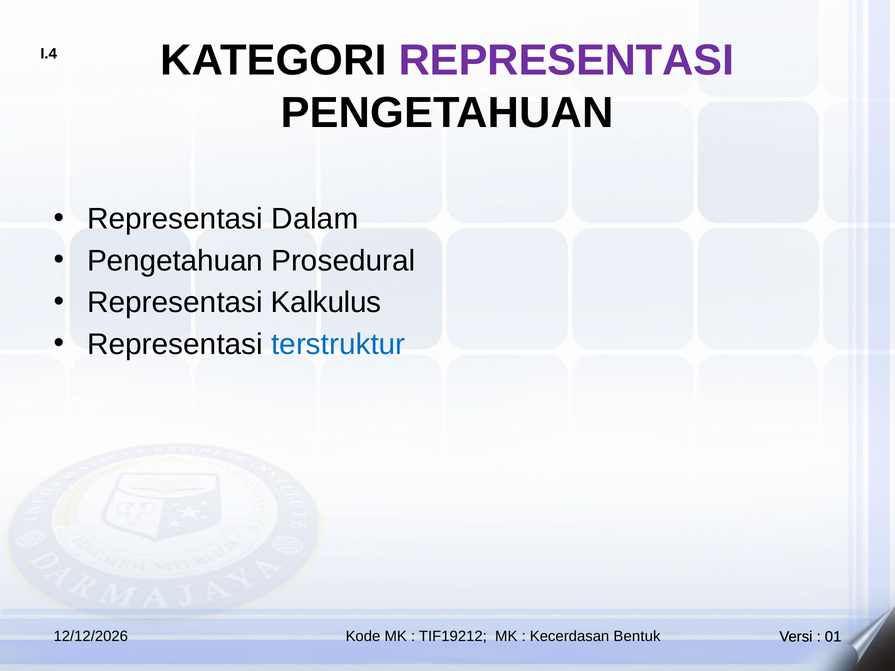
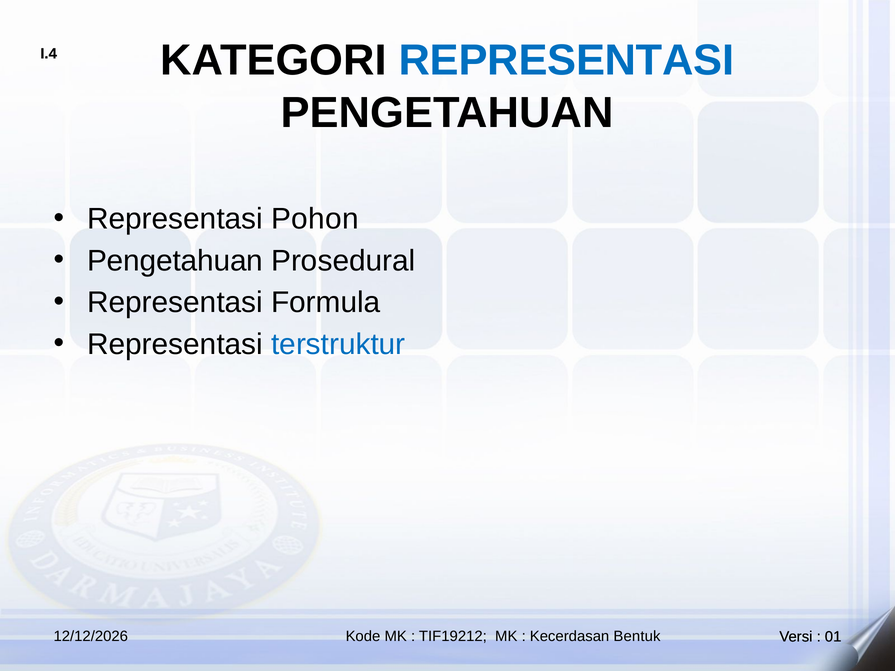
REPRESENTASI at (567, 60) colour: purple -> blue
Dalam: Dalam -> Pohon
Kalkulus: Kalkulus -> Formula
